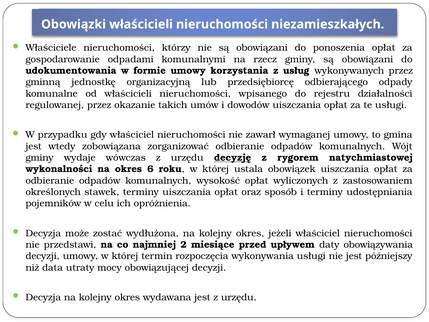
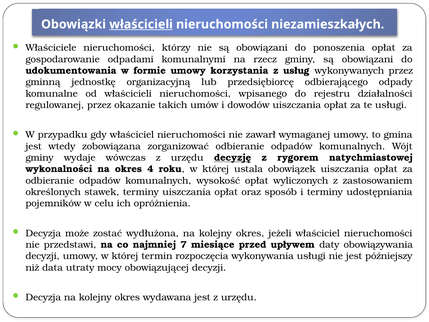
właścicieli at (141, 24) underline: none -> present
6: 6 -> 4
2: 2 -> 7
